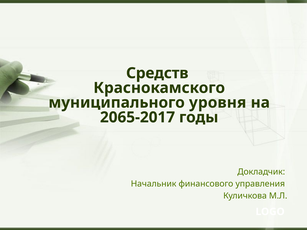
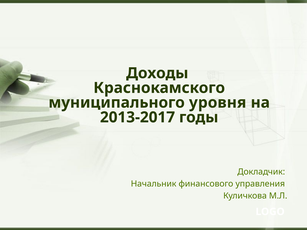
Средств: Средств -> Доходы
2065-2017: 2065-2017 -> 2013-2017
